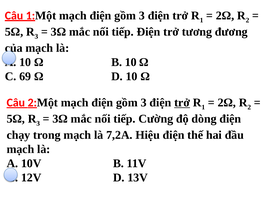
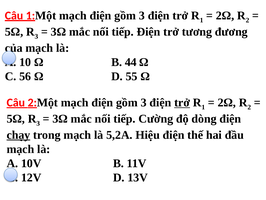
B 10: 10 -> 44
69: 69 -> 56
D 10: 10 -> 55
chạy underline: none -> present
7,2A: 7,2A -> 5,2A
